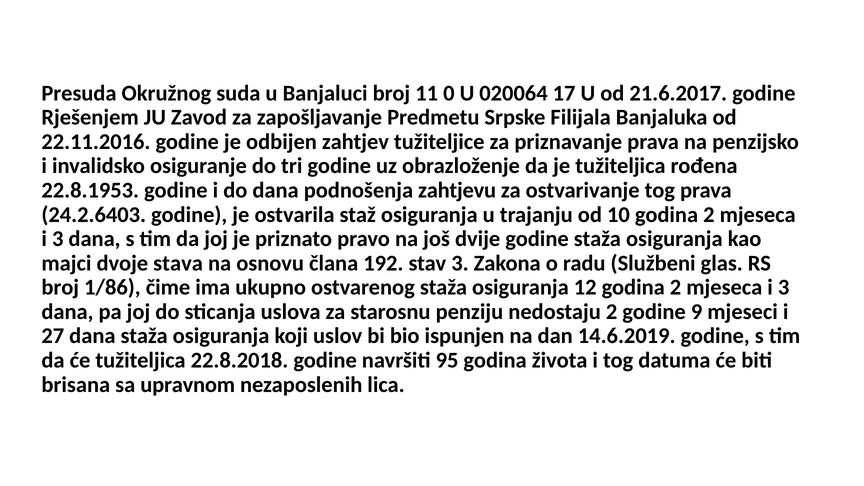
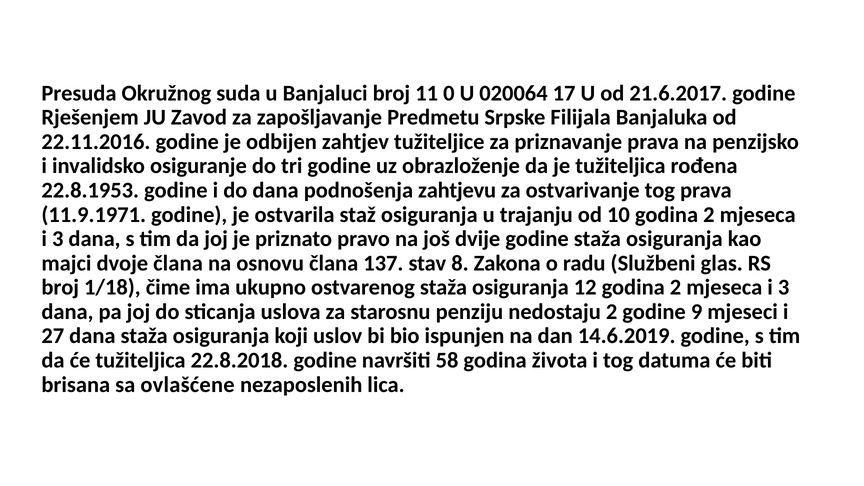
24.2.6403: 24.2.6403 -> 11.9.1971
dvoje stava: stava -> člana
192: 192 -> 137
stav 3: 3 -> 8
1/86: 1/86 -> 1/18
95: 95 -> 58
upravnom: upravnom -> ovlašćene
